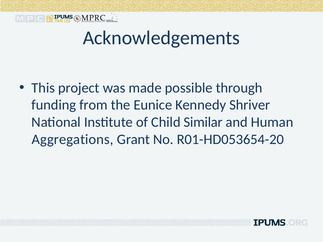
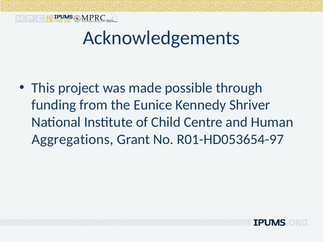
Similar: Similar -> Centre
R01-HD053654-20: R01-HD053654-20 -> R01-HD053654-97
